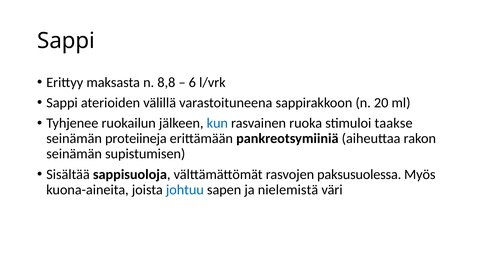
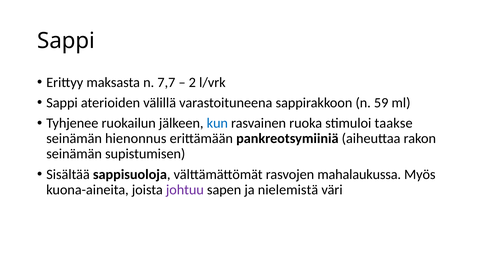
8,8: 8,8 -> 7,7
6: 6 -> 2
20: 20 -> 59
proteiineja: proteiineja -> hienonnus
paksusuolessa: paksusuolessa -> mahalaukussa
johtuu colour: blue -> purple
